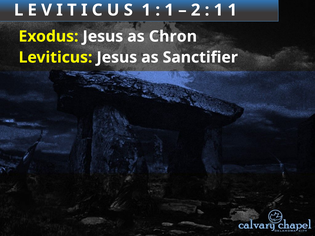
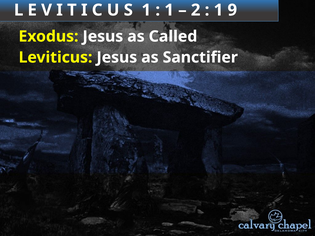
1 1: 1 -> 9
Chron: Chron -> Called
